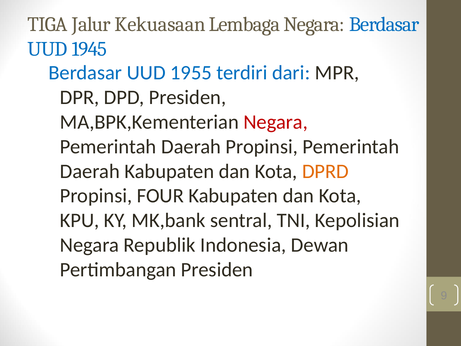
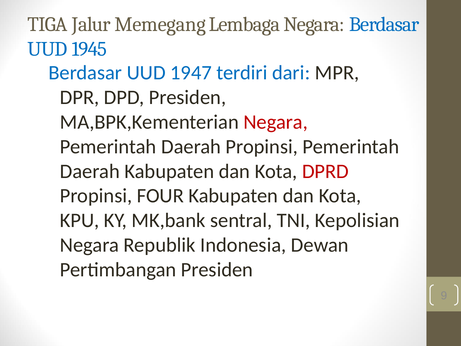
Kekuasaan: Kekuasaan -> Memegang
1955: 1955 -> 1947
DPRD colour: orange -> red
